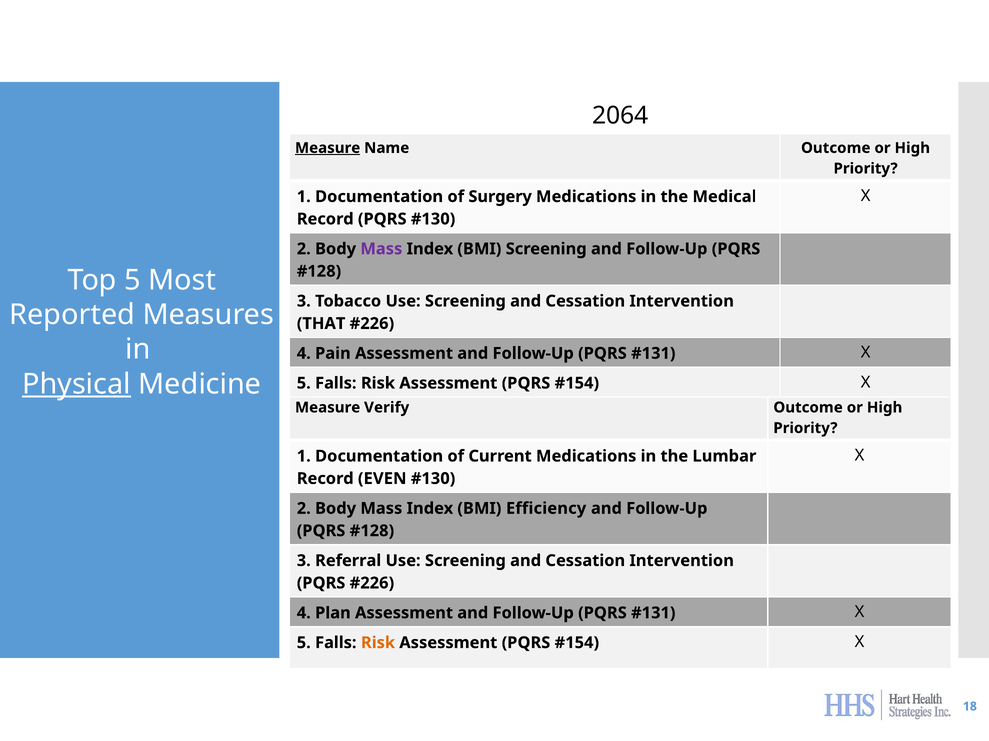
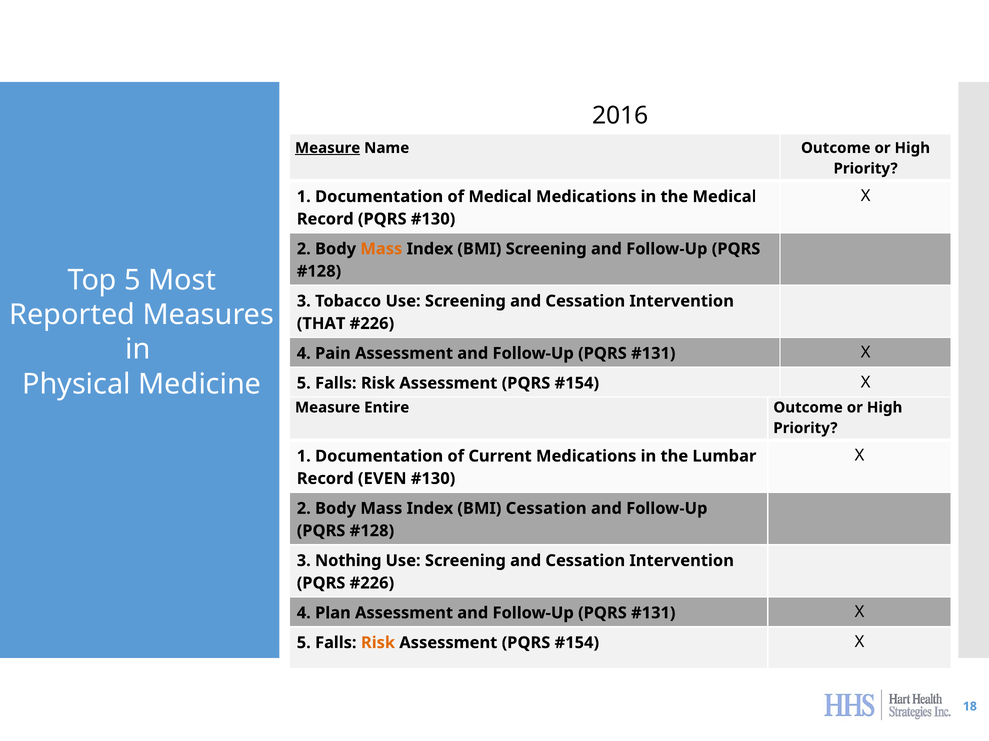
2064 at (620, 116): 2064 -> 2016
of Surgery: Surgery -> Medical
Mass at (381, 249) colour: purple -> orange
Physical underline: present -> none
Verify: Verify -> Entire
BMI Efficiency: Efficiency -> Cessation
Referral: Referral -> Nothing
